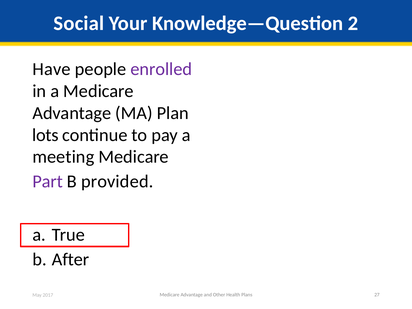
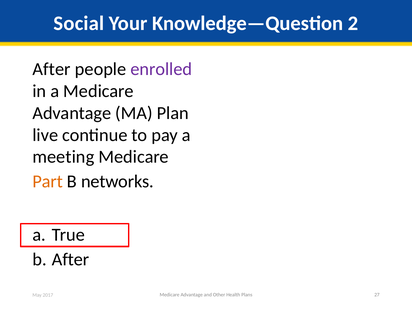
Have at (52, 69): Have -> After
lots: lots -> live
Part colour: purple -> orange
provided: provided -> networks
